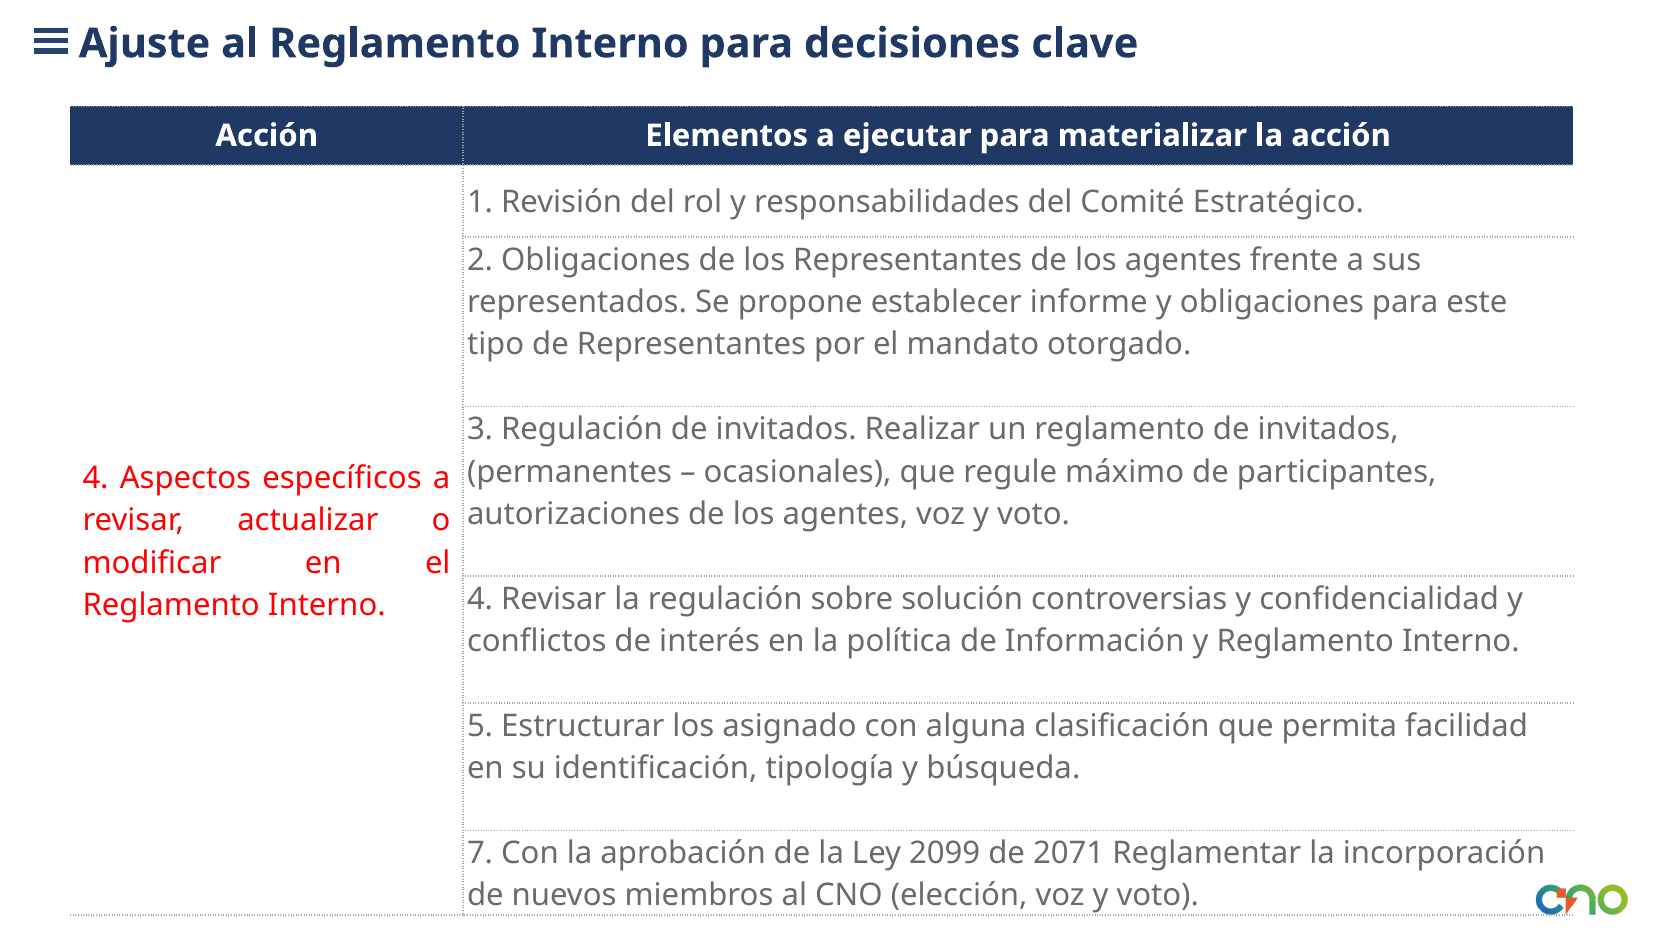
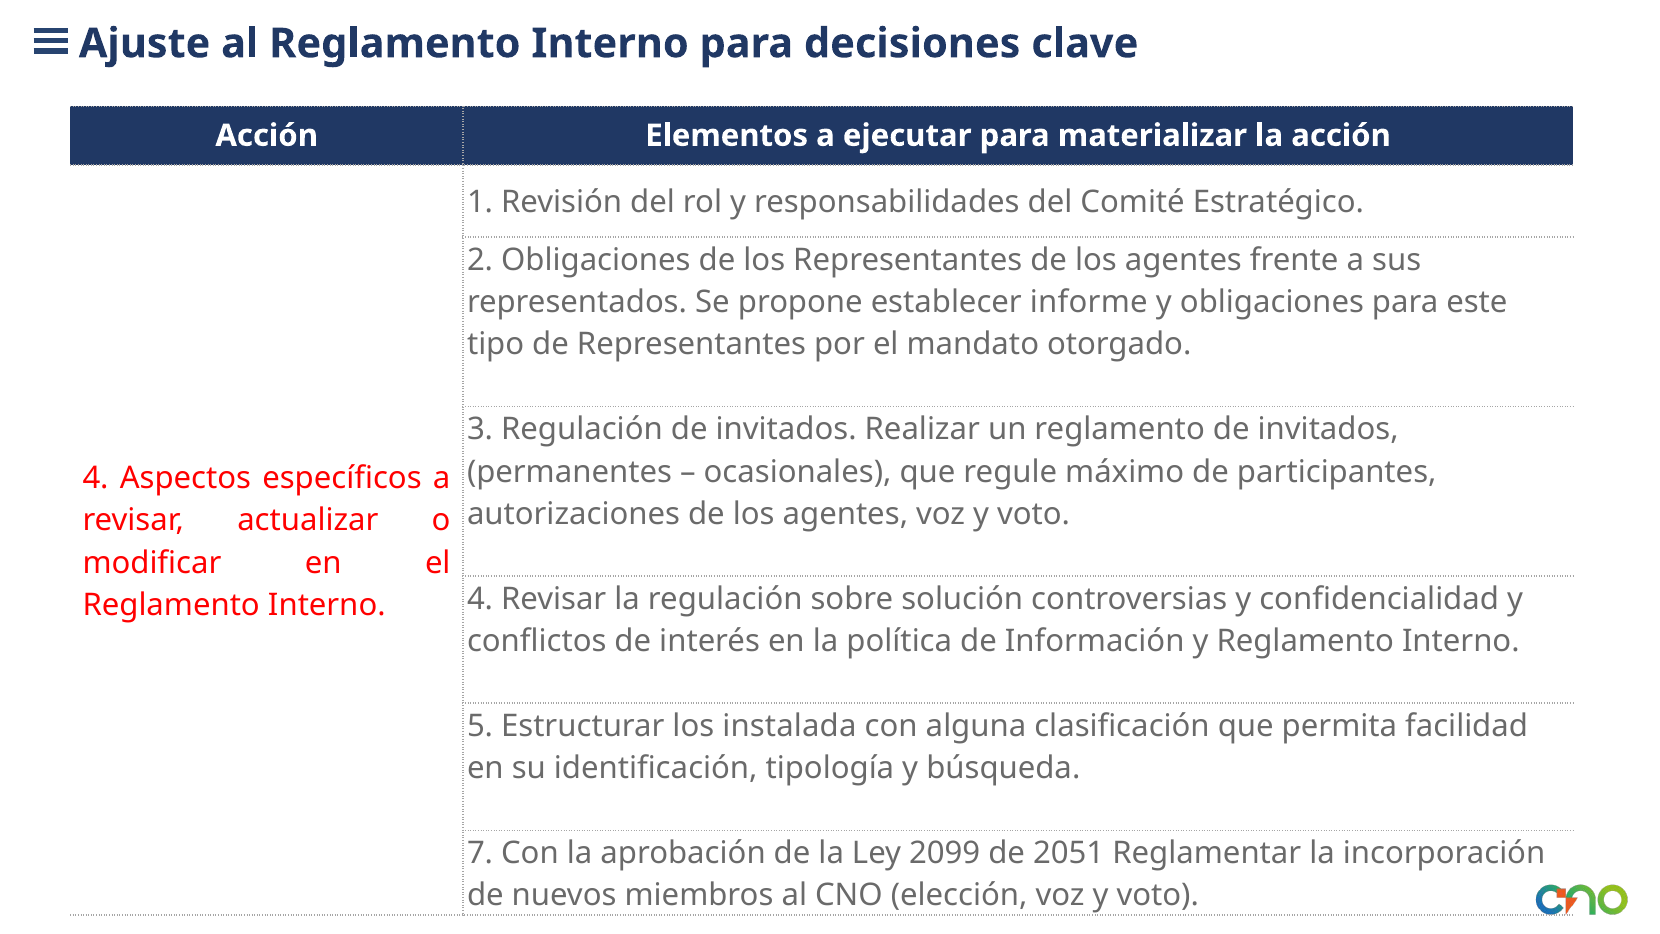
asignado: asignado -> instalada
2071: 2071 -> 2051
